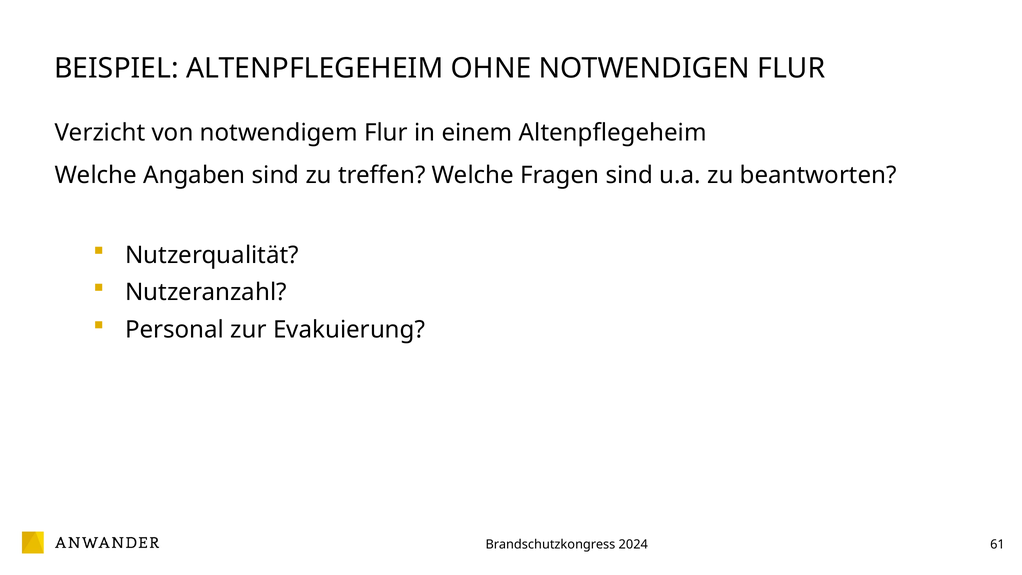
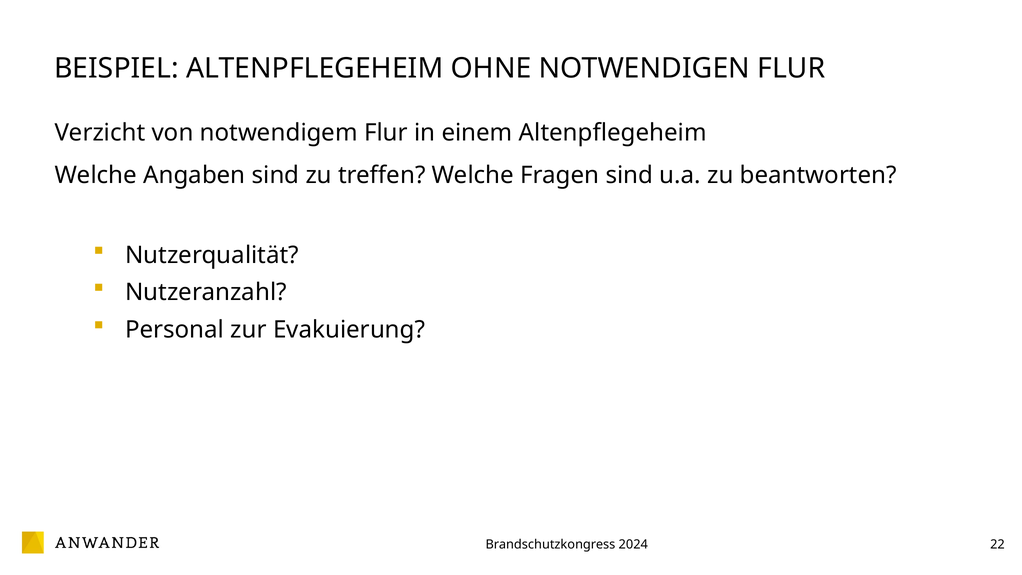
61: 61 -> 22
